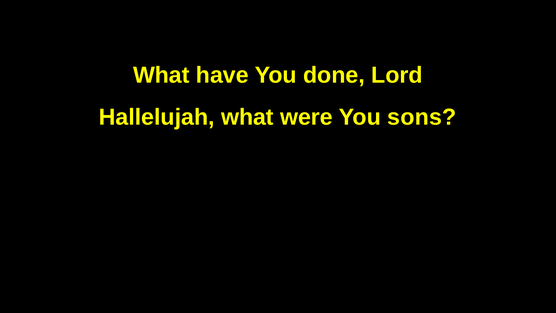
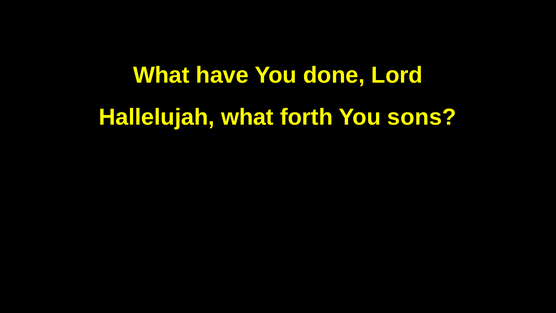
were: were -> forth
